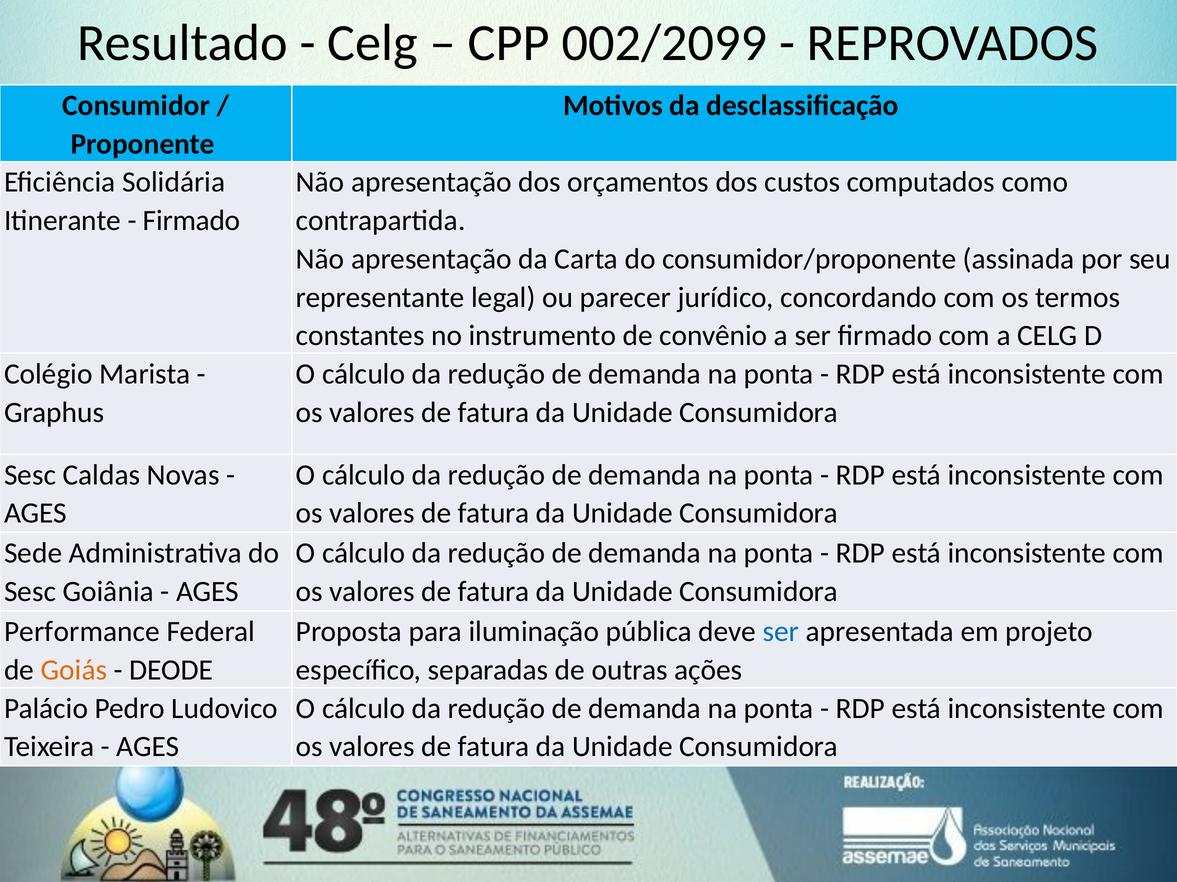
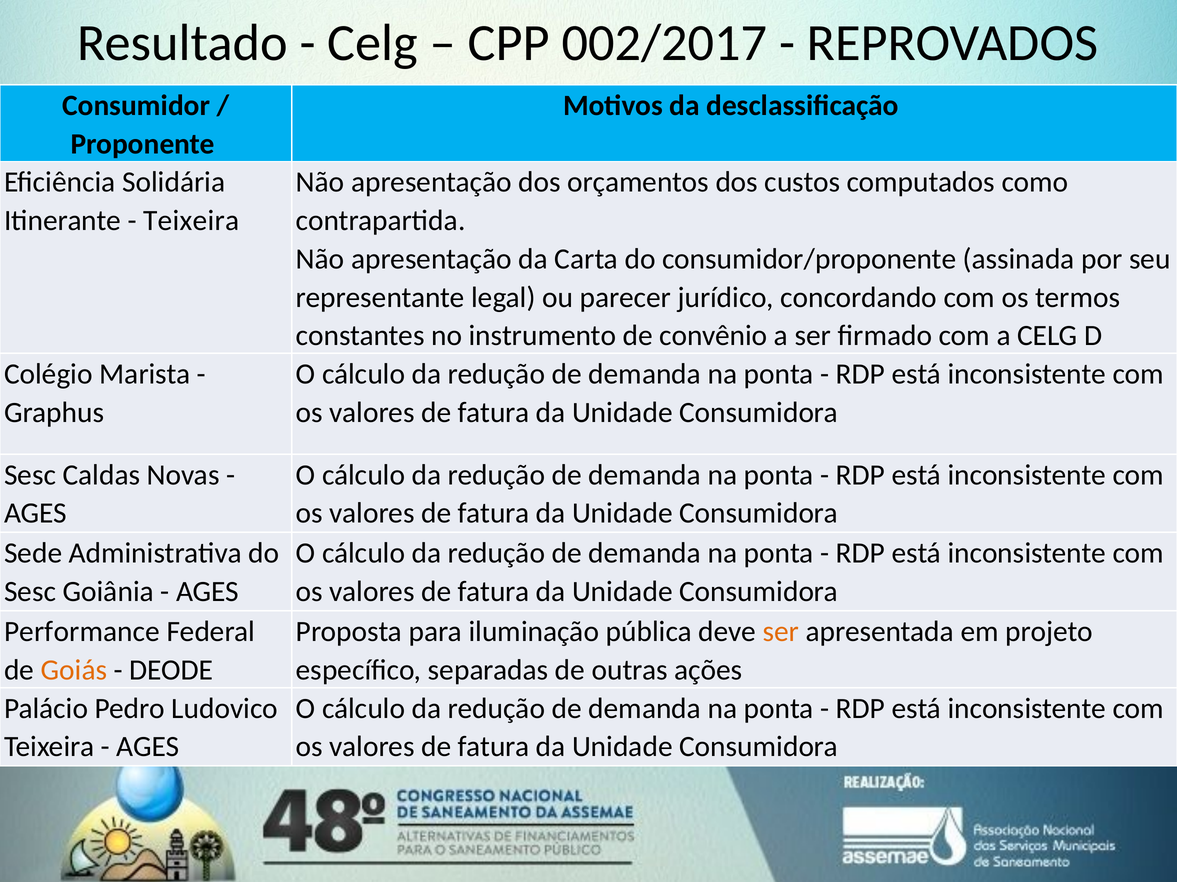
002/2099: 002/2099 -> 002/2017
Firmado at (192, 221): Firmado -> Teixeira
ser at (781, 632) colour: blue -> orange
